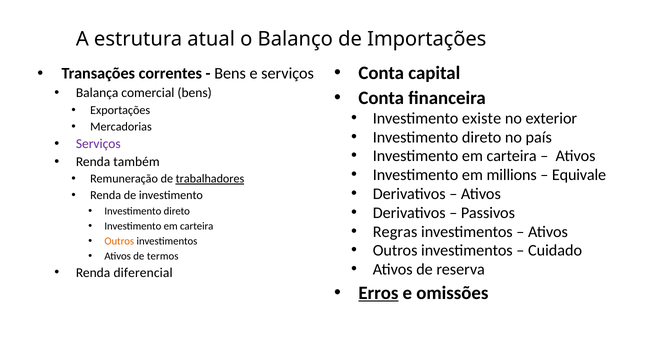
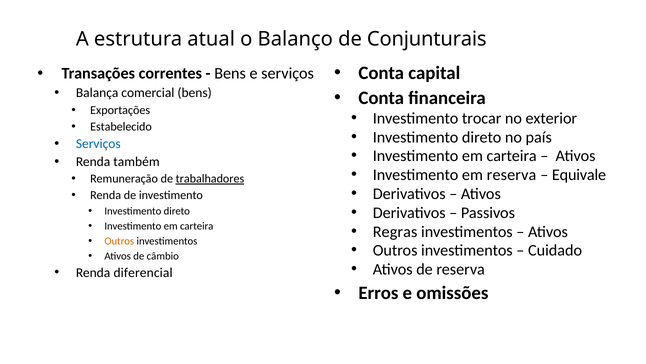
Importações: Importações -> Conjunturais
existe: existe -> trocar
Mercadorias: Mercadorias -> Estabelecido
Serviços at (98, 144) colour: purple -> blue
em millions: millions -> reserva
termos: termos -> câmbio
Erros underline: present -> none
